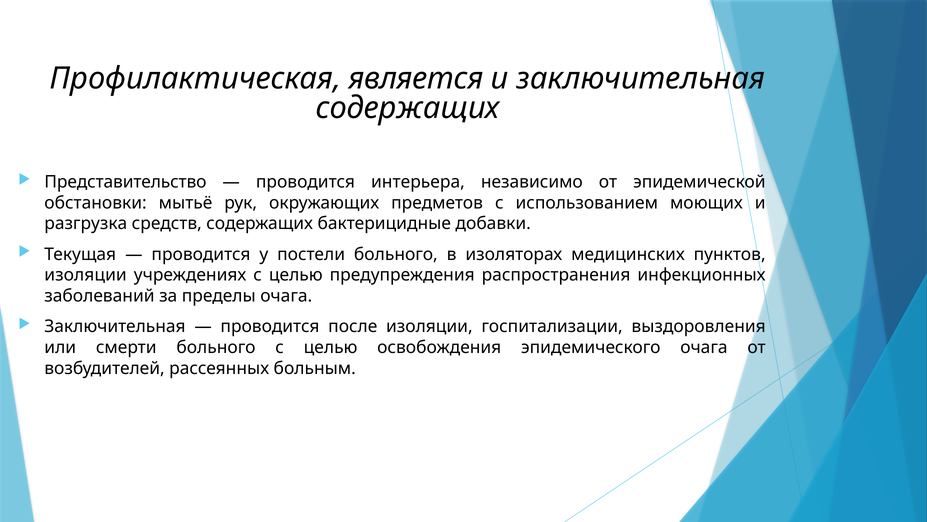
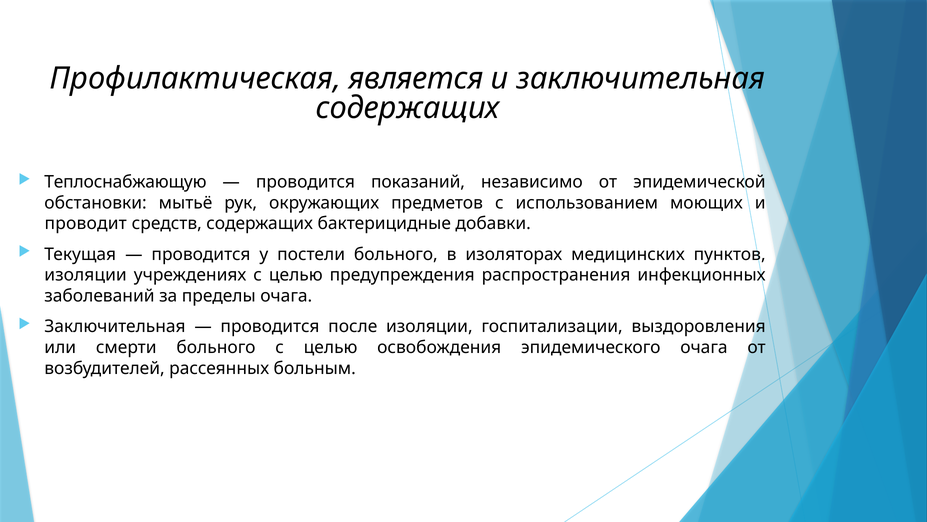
Представительство: Представительство -> Теплоснабжающую
интерьера: интерьера -> показаний
разгрузка: разгрузка -> проводит
